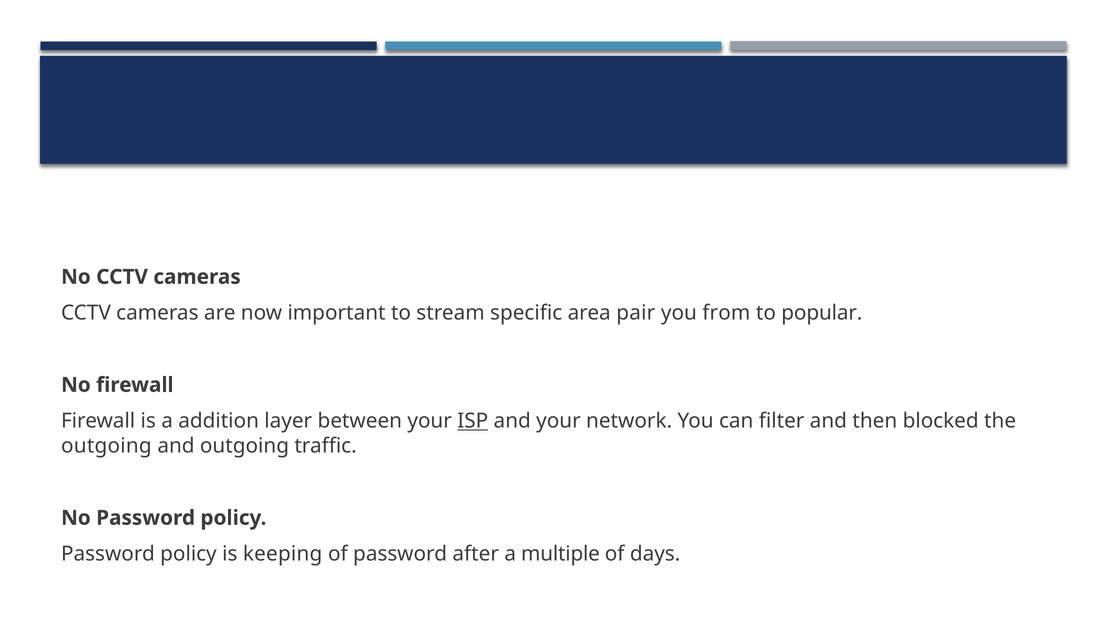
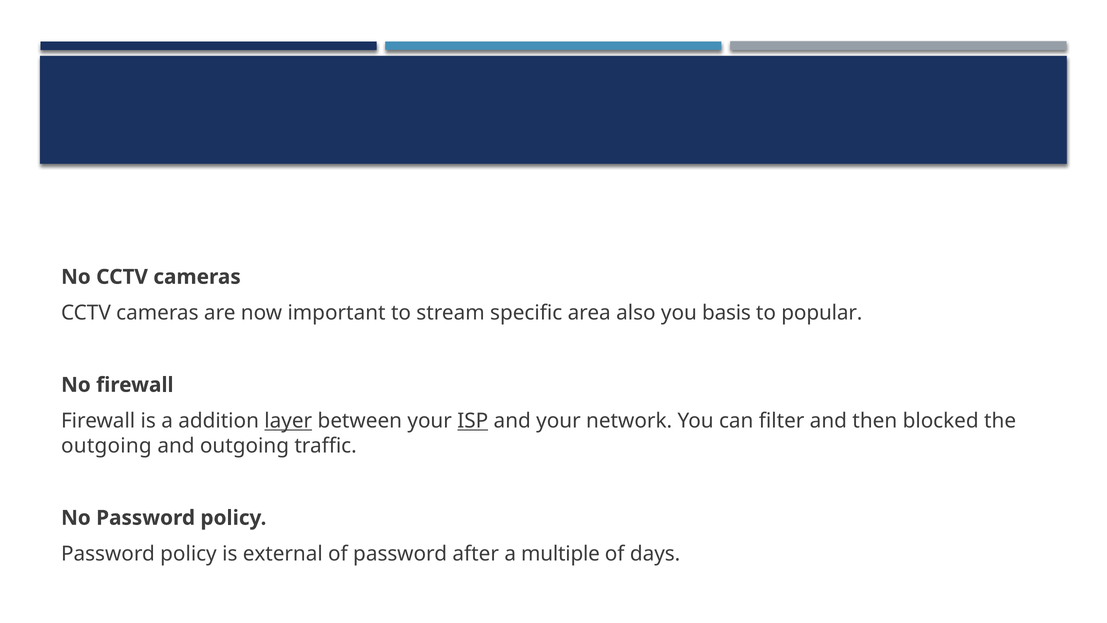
pair: pair -> also
from: from -> basis
layer underline: none -> present
keeping: keeping -> external
